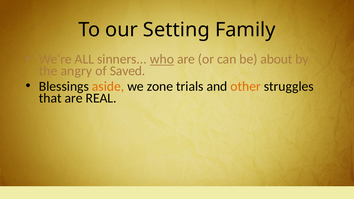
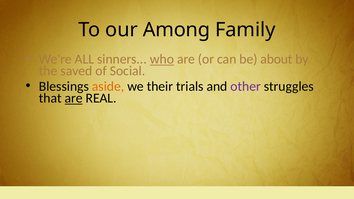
Setting: Setting -> Among
angry: angry -> saved
Saved: Saved -> Social
zone: zone -> their
other colour: orange -> purple
are at (74, 98) underline: none -> present
